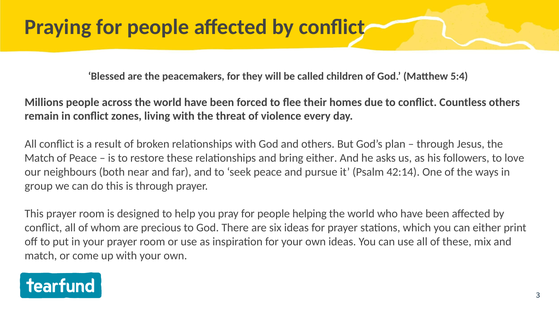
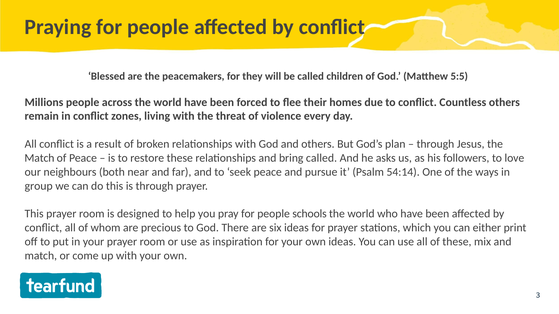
5:4: 5:4 -> 5:5
bring either: either -> called
42:14: 42:14 -> 54:14
helping: helping -> schools
